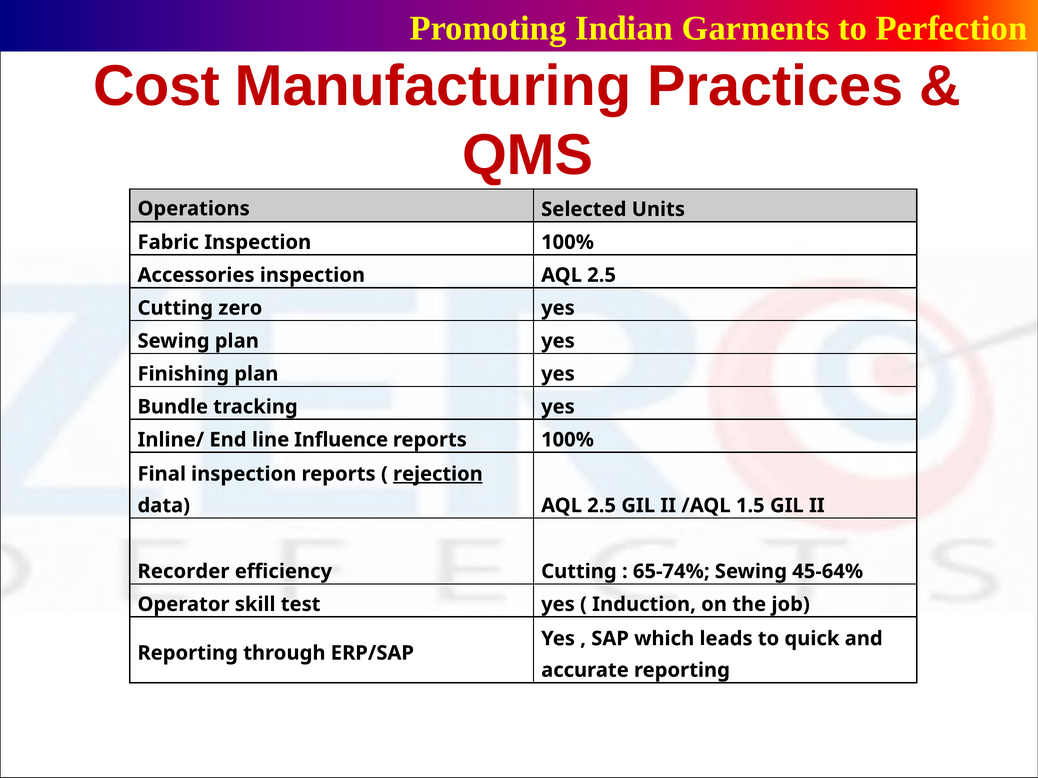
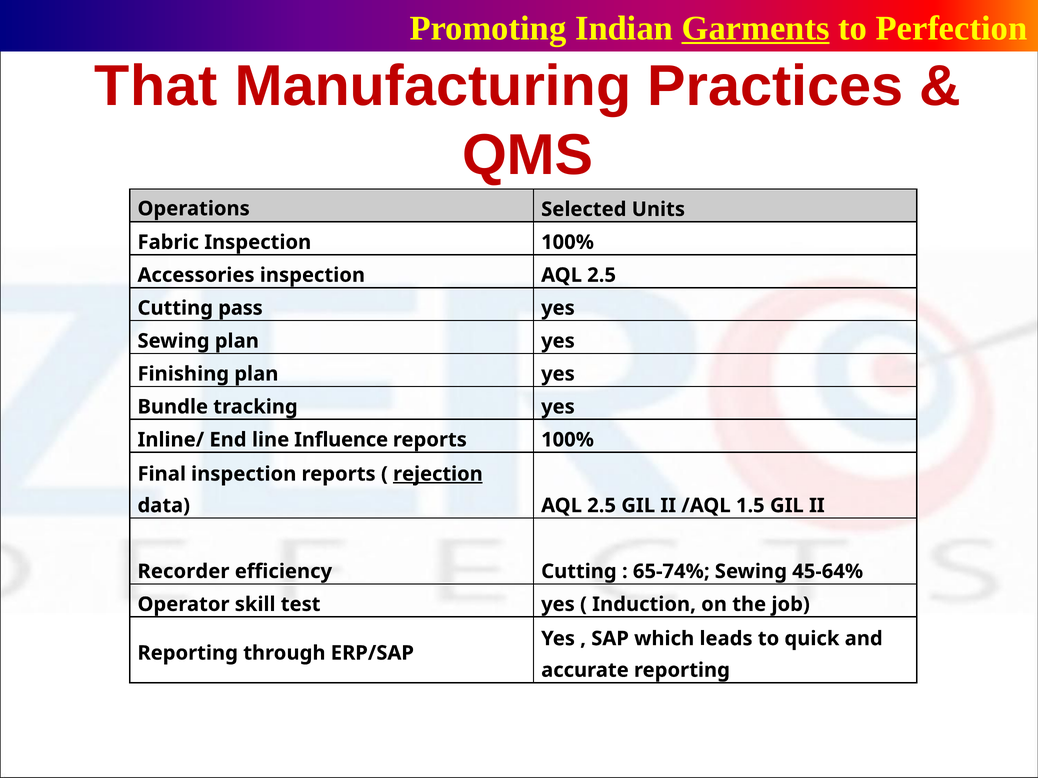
Garments underline: none -> present
Cost: Cost -> That
zero: zero -> pass
